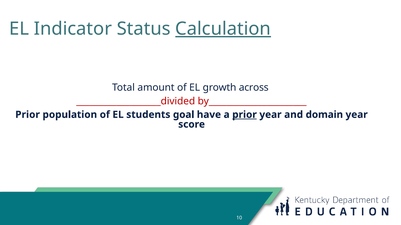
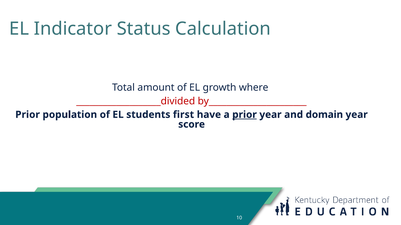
Calculation underline: present -> none
across: across -> where
goal: goal -> first
